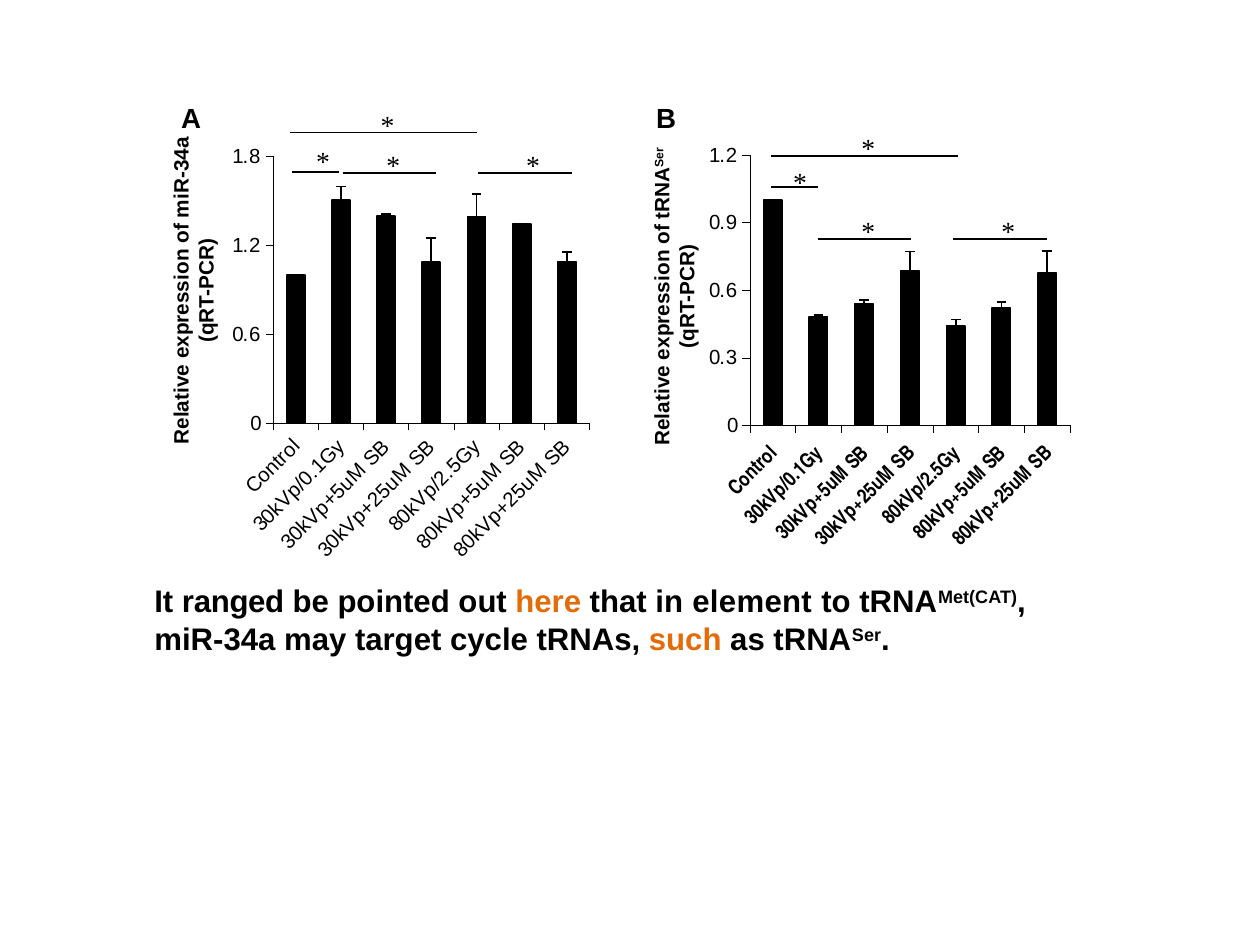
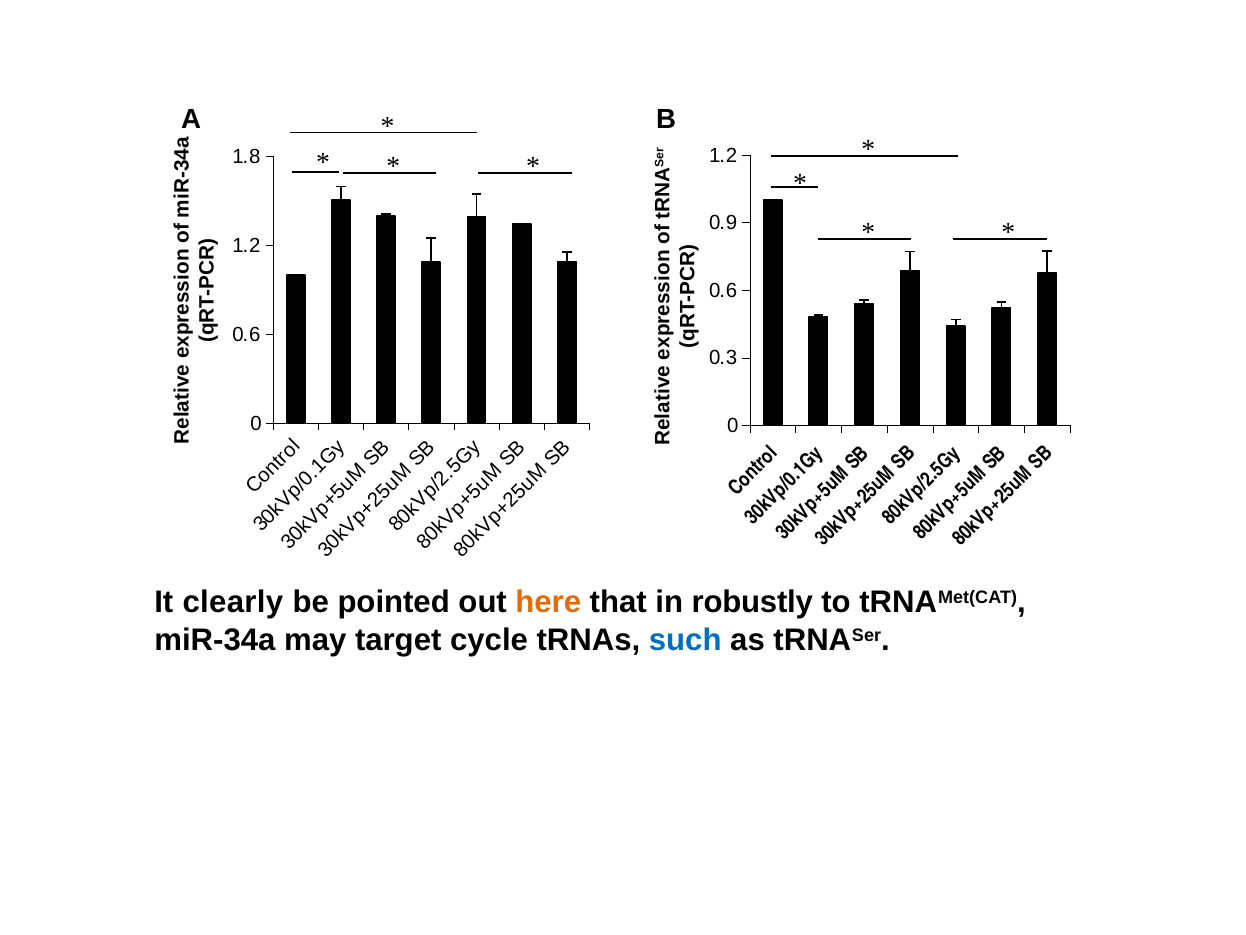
ranged: ranged -> clearly
element: element -> robustly
such colour: orange -> blue
